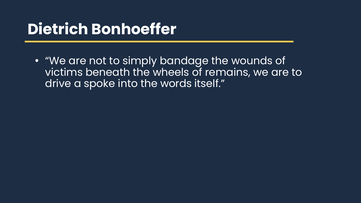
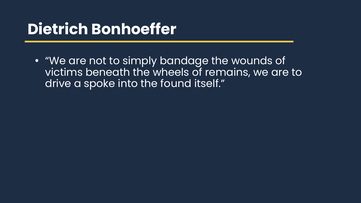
words: words -> found
